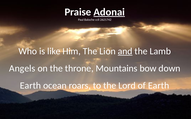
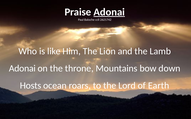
and underline: present -> none
Angels at (22, 69): Angels -> Adonai
Earth at (30, 86): Earth -> Hosts
